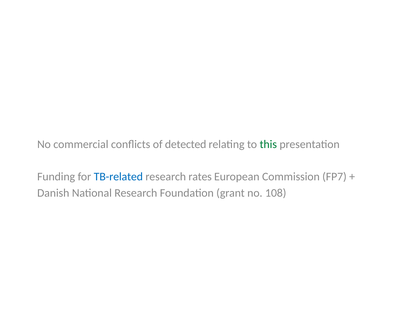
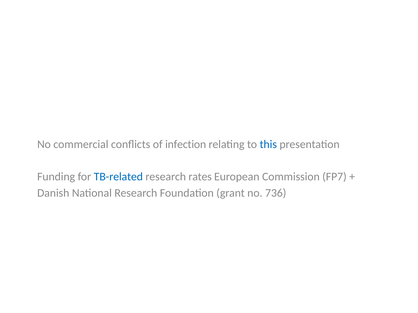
detected: detected -> infection
this colour: green -> blue
108: 108 -> 736
